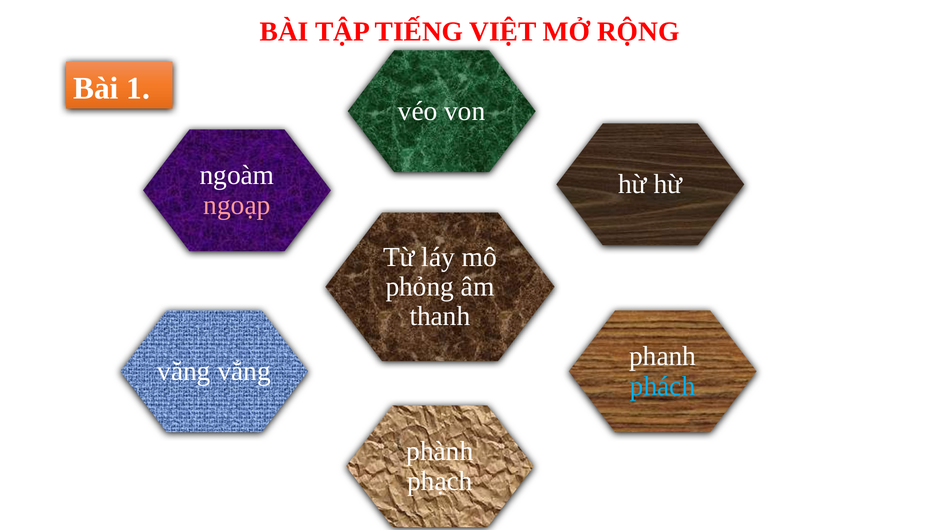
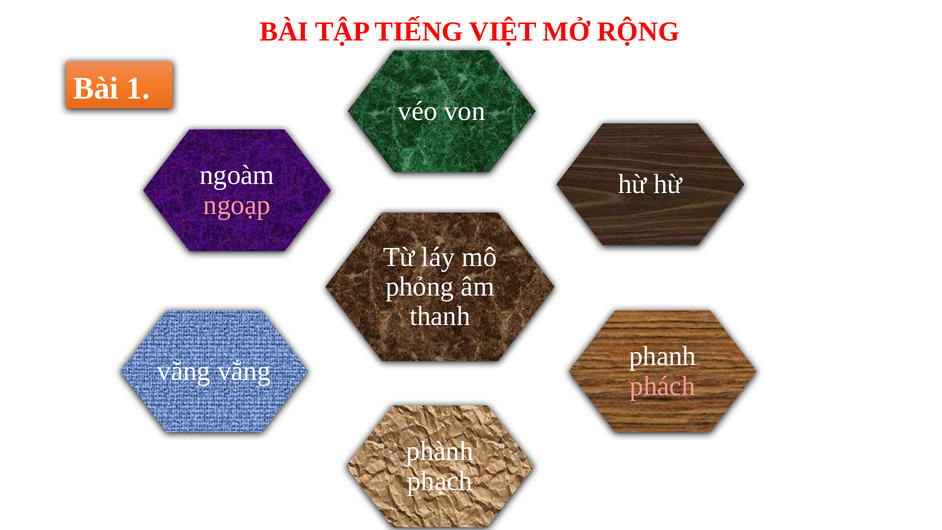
phách colour: light blue -> pink
